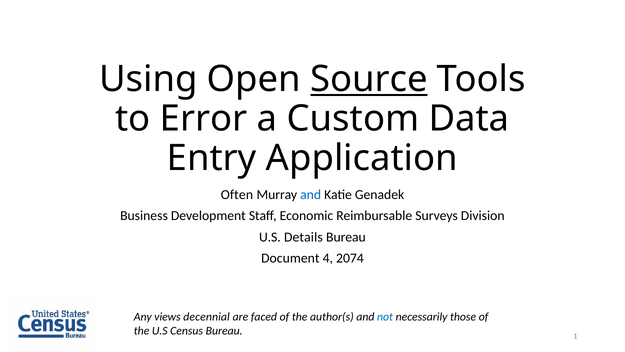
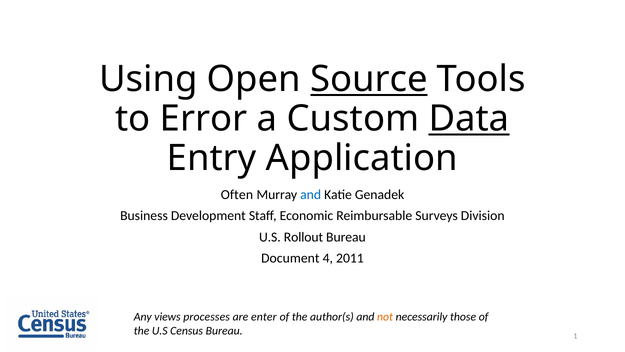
Data underline: none -> present
Details: Details -> Rollout
2074: 2074 -> 2011
decennial: decennial -> processes
faced: faced -> enter
not colour: blue -> orange
